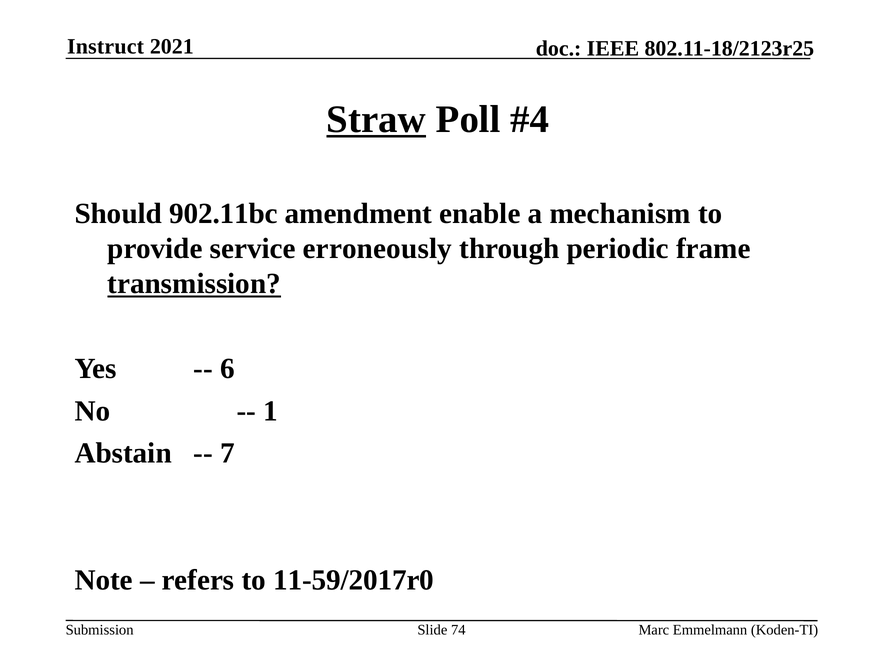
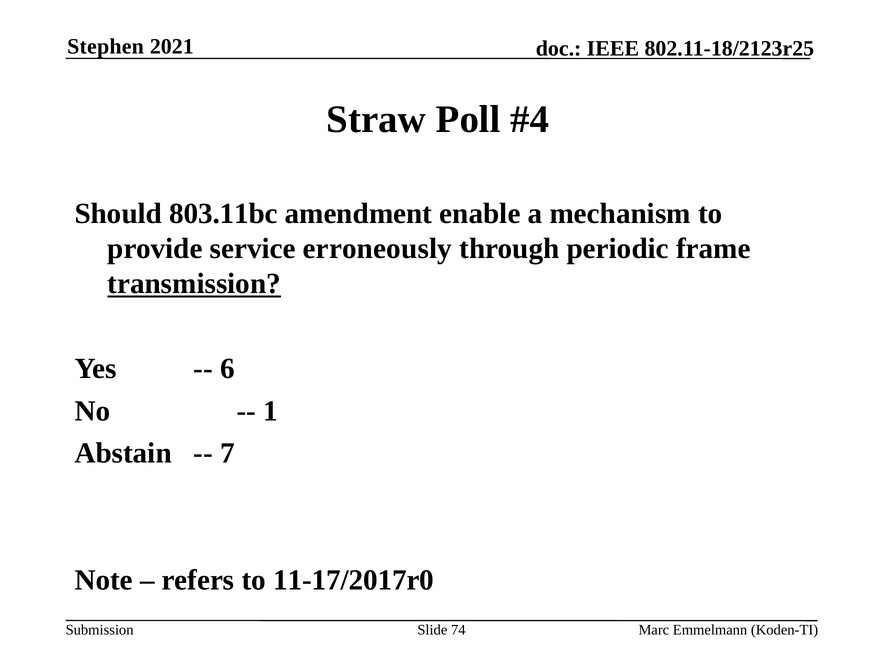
Instruct: Instruct -> Stephen
Straw underline: present -> none
902.11bc: 902.11bc -> 803.11bc
11-59/2017r0: 11-59/2017r0 -> 11-17/2017r0
